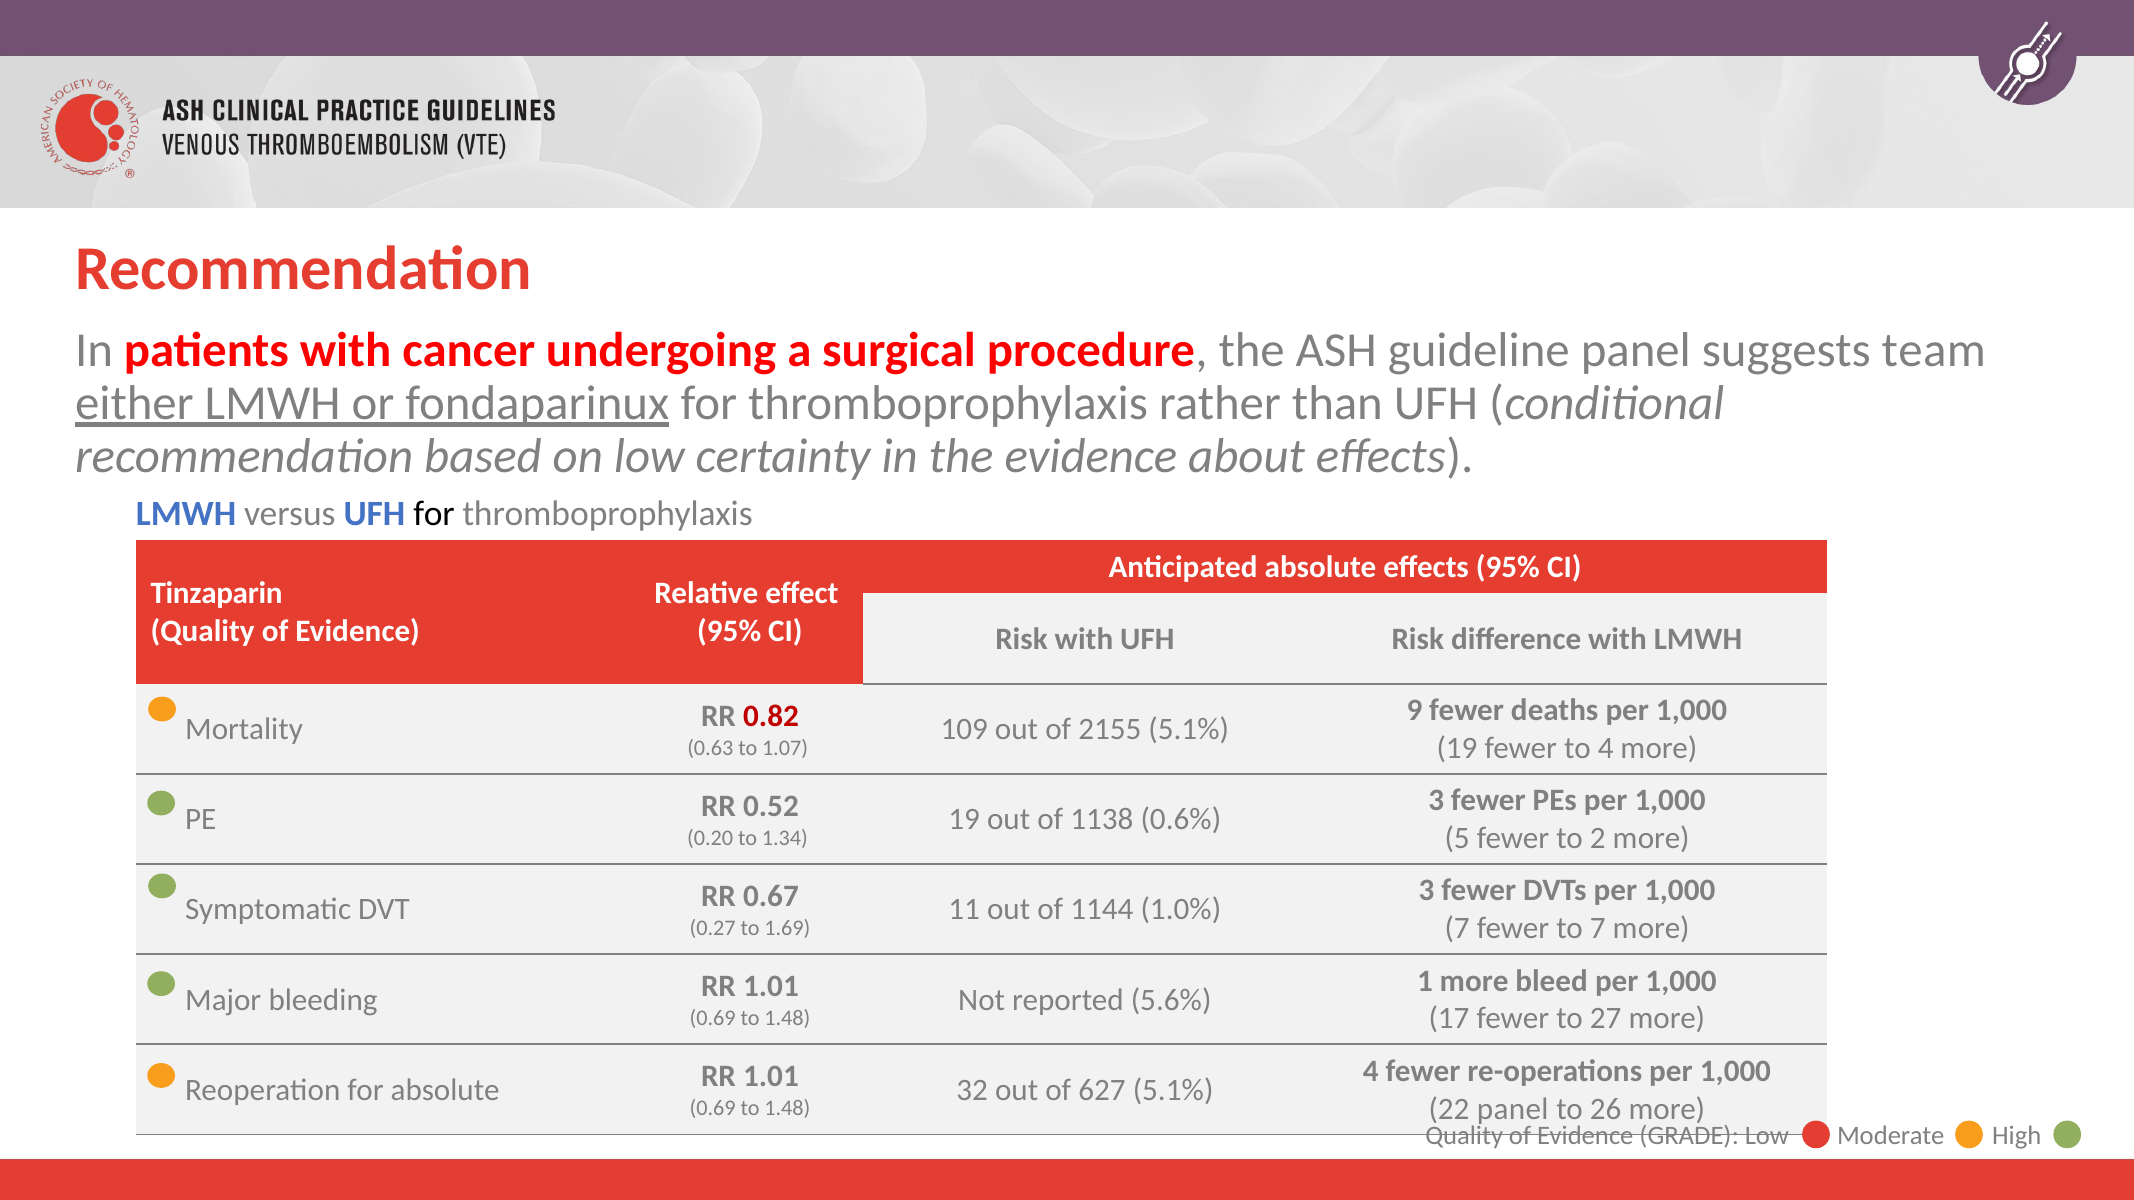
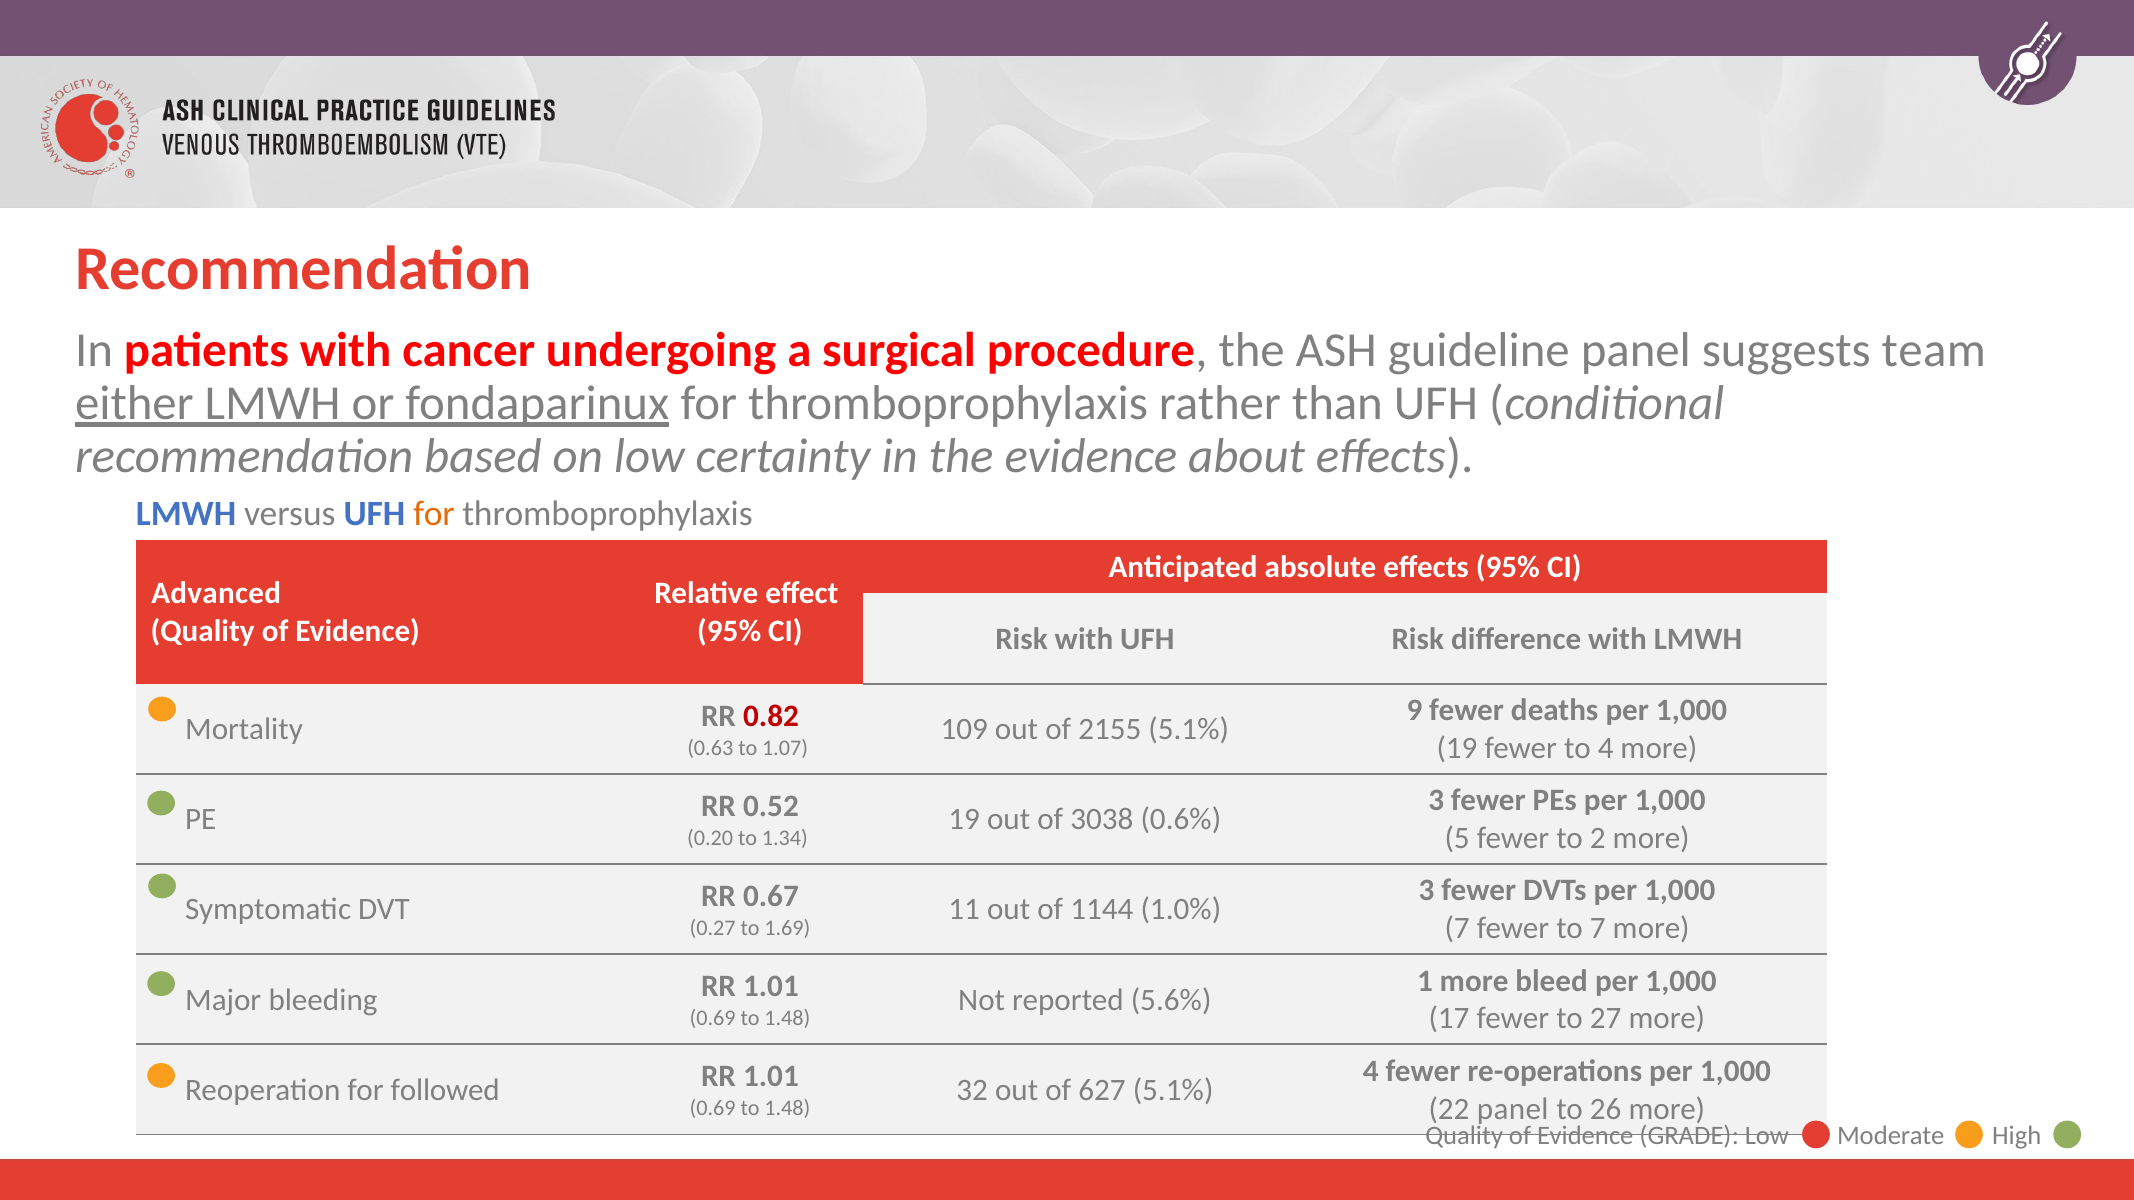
for at (434, 514) colour: black -> orange
Tinzaparin: Tinzaparin -> Advanced
1138: 1138 -> 3038
for absolute: absolute -> followed
